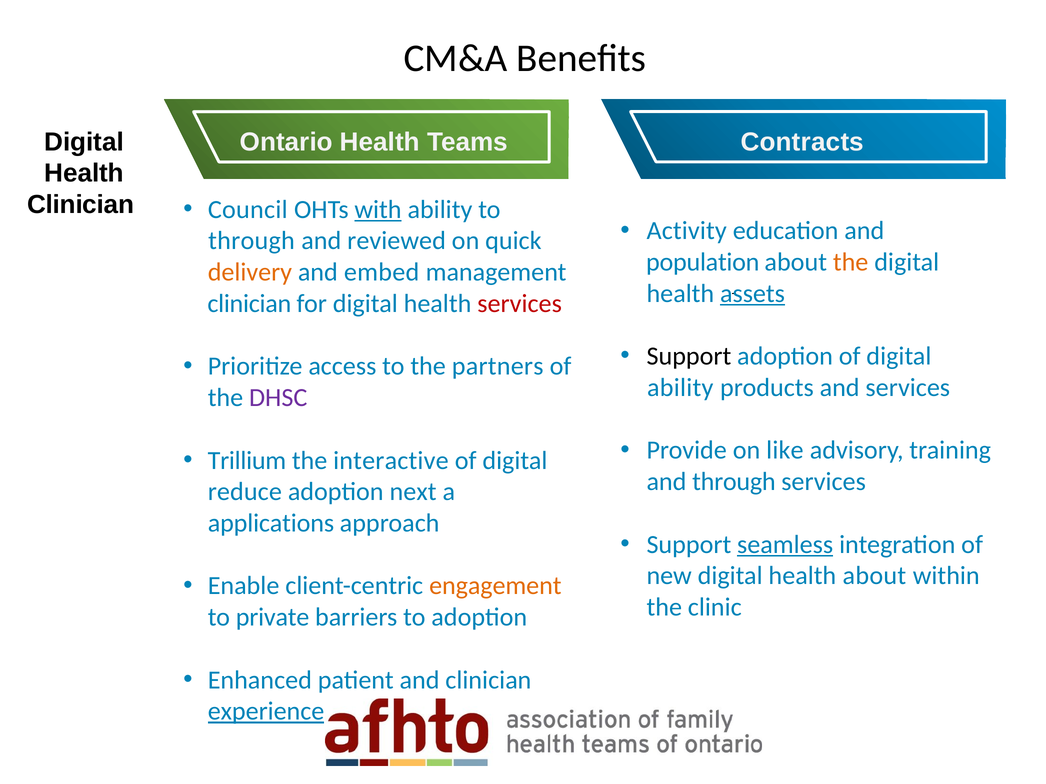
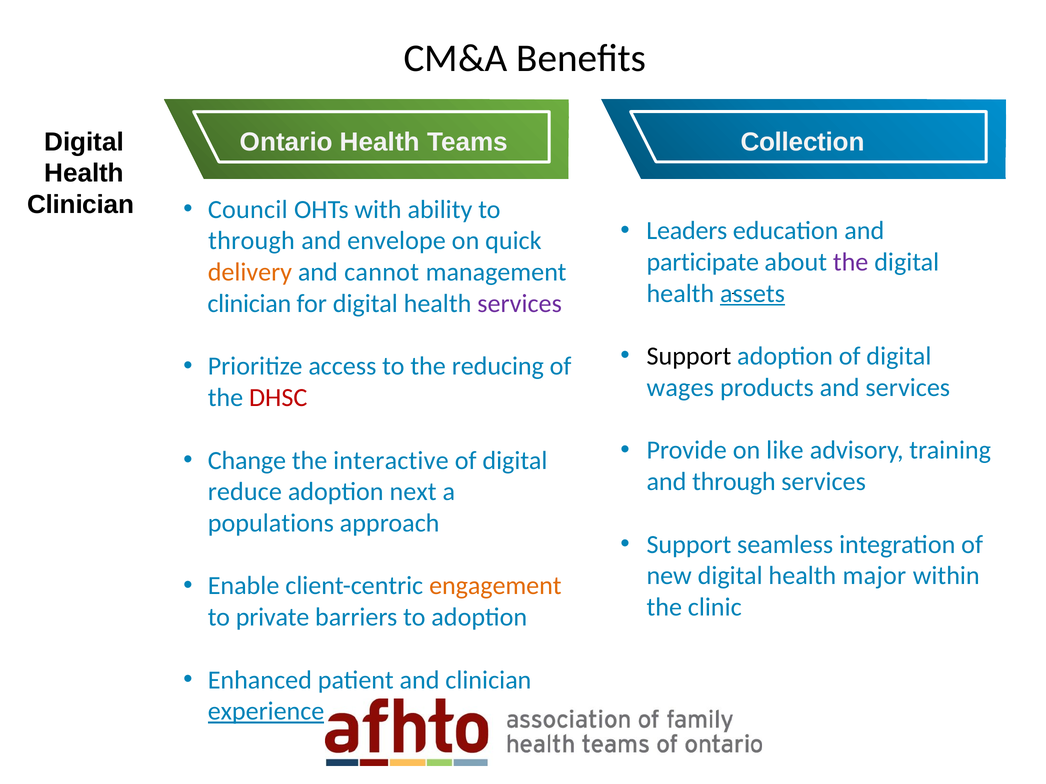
Contracts: Contracts -> Collection
with underline: present -> none
Activity: Activity -> Leaders
reviewed: reviewed -> envelope
population: population -> participate
the at (851, 262) colour: orange -> purple
embed: embed -> cannot
services at (520, 304) colour: red -> purple
partners: partners -> reducing
ability at (680, 388): ability -> wages
DHSC colour: purple -> red
Trillium: Trillium -> Change
applications: applications -> populations
seamless underline: present -> none
health about: about -> major
